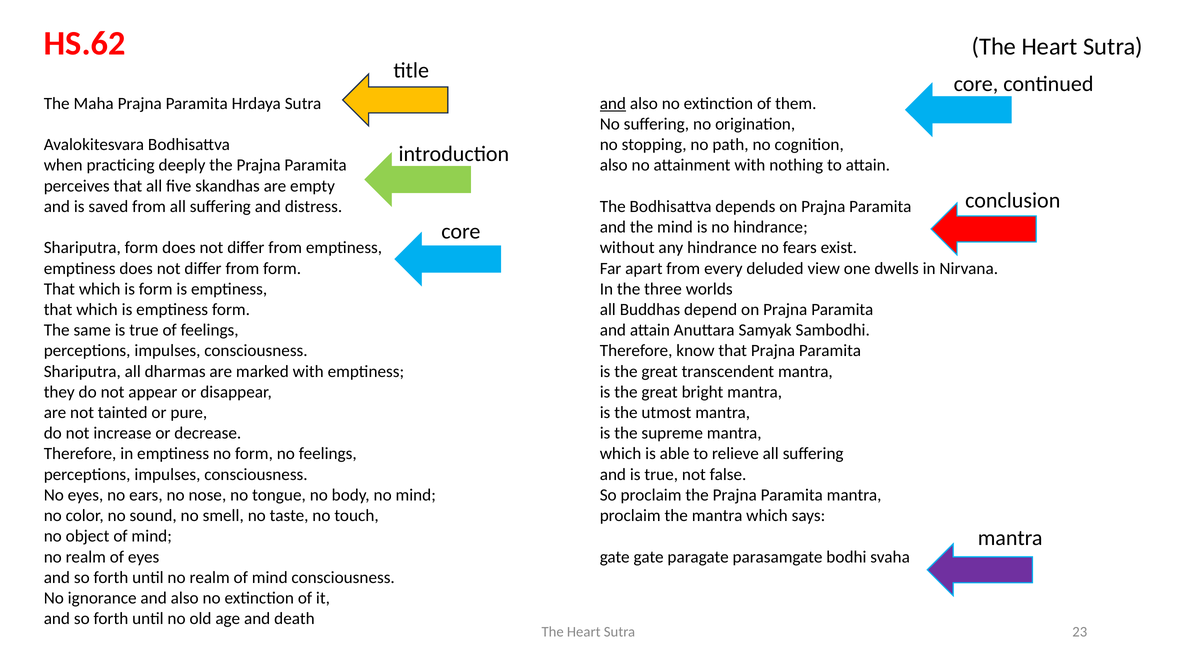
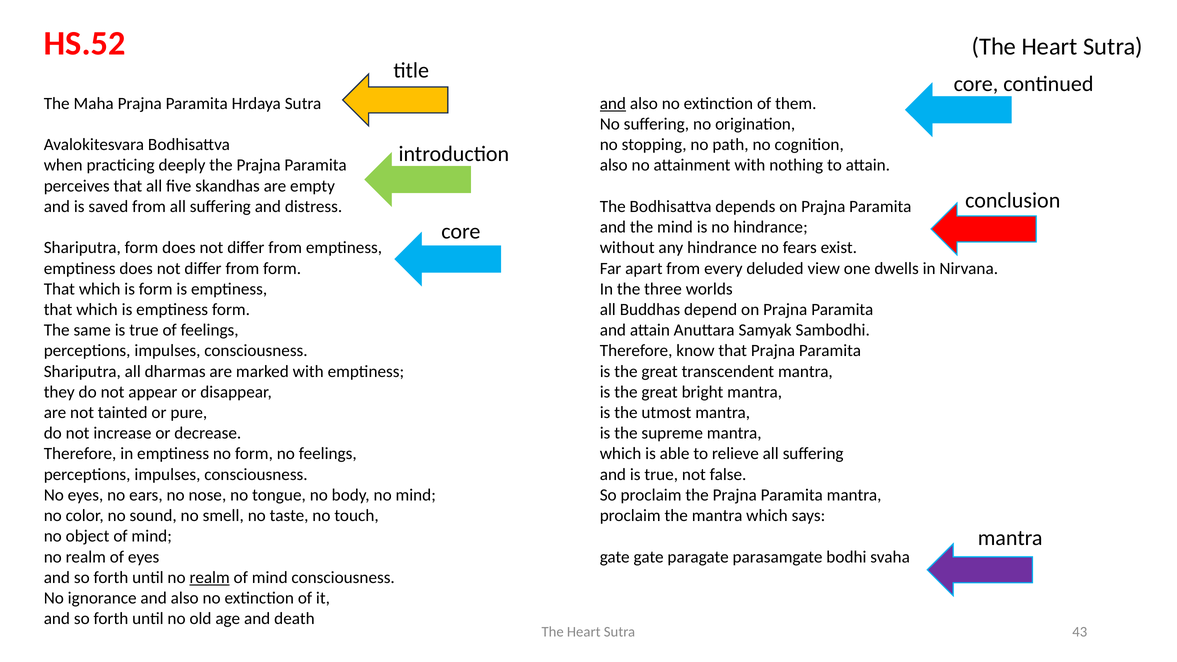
HS.62: HS.62 -> HS.52
realm at (210, 578) underline: none -> present
23: 23 -> 43
